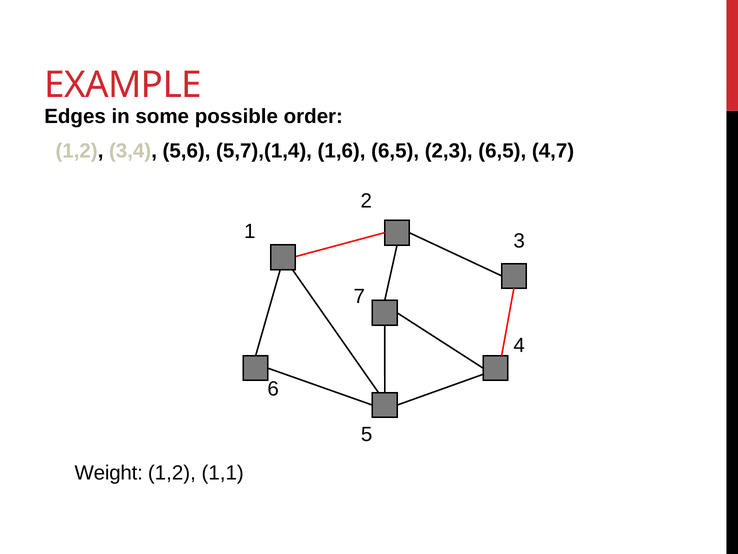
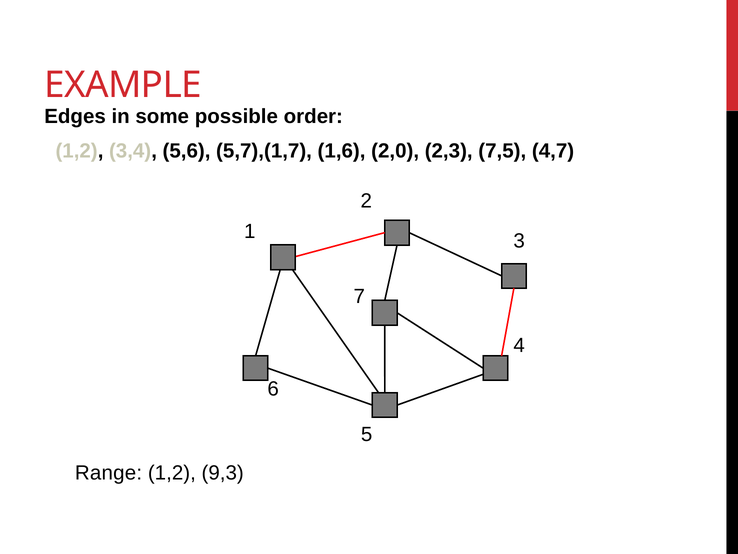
5,7),(1,4: 5,7),(1,4 -> 5,7),(1,7
1,6 6,5: 6,5 -> 2,0
2,3 6,5: 6,5 -> 7,5
Weight: Weight -> Range
1,1: 1,1 -> 9,3
